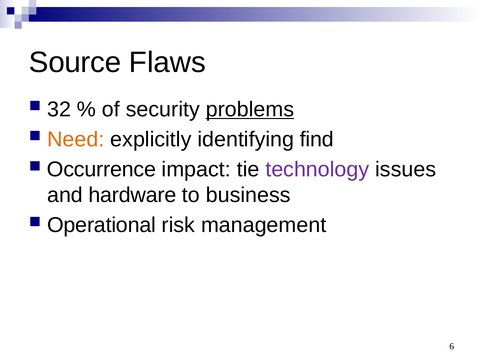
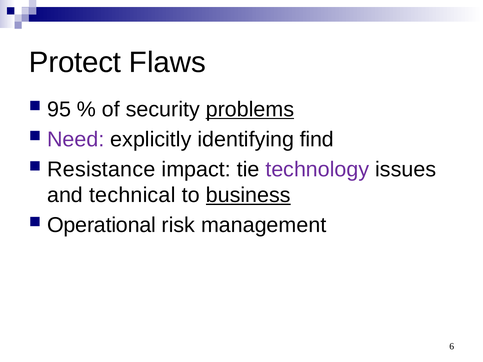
Source: Source -> Protect
32: 32 -> 95
Need colour: orange -> purple
Occurrence: Occurrence -> Resistance
hardware: hardware -> technical
business underline: none -> present
